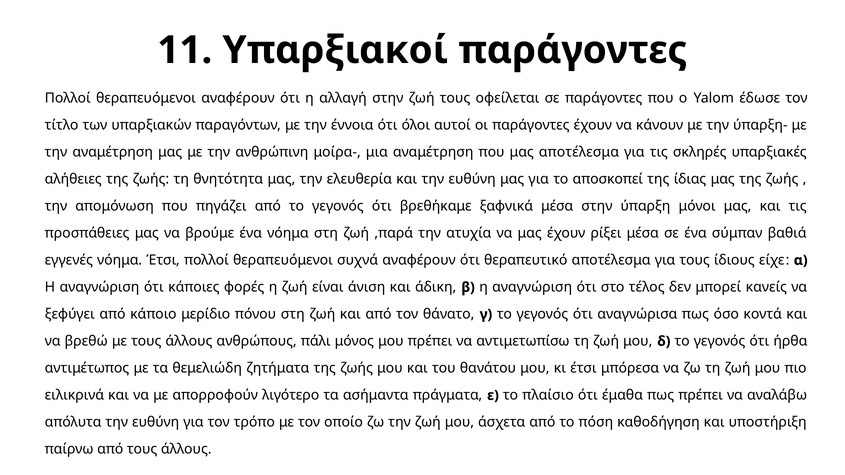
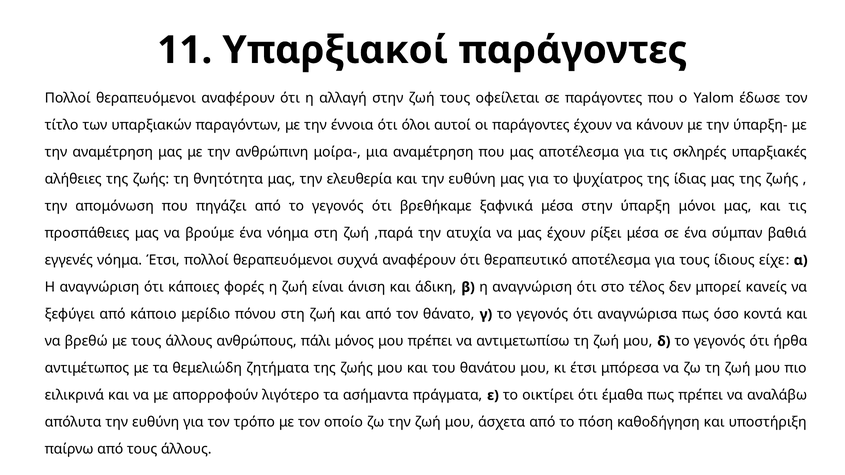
αποσκοπεί: αποσκοπεί -> ψυχίατρος
πλαίσιο: πλαίσιο -> οικτίρει
